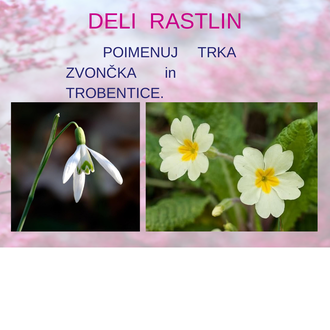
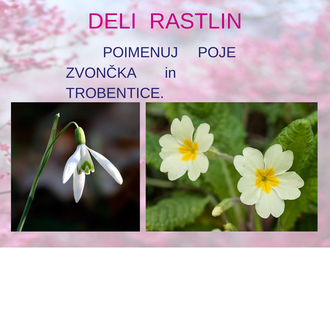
TRKA: TRKA -> POJE
